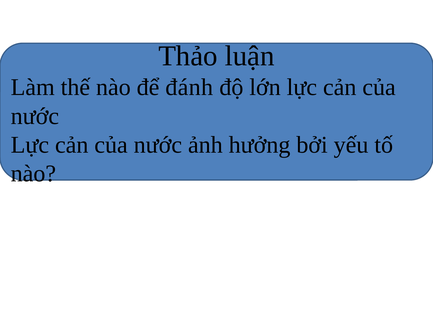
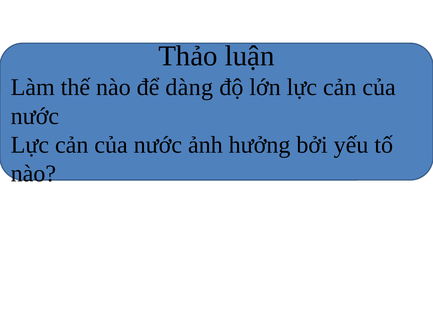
đánh: đánh -> dàng
